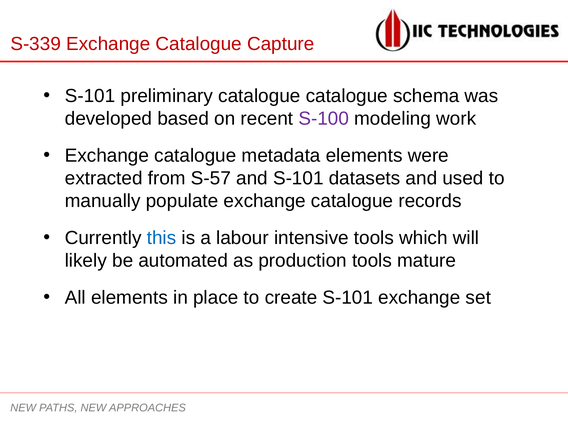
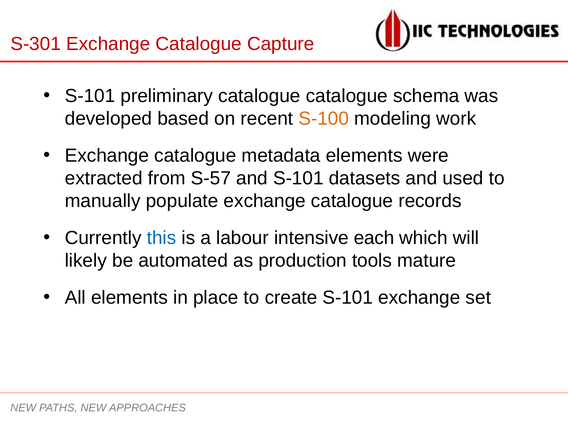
S-339: S-339 -> S-301
S-100 colour: purple -> orange
intensive tools: tools -> each
